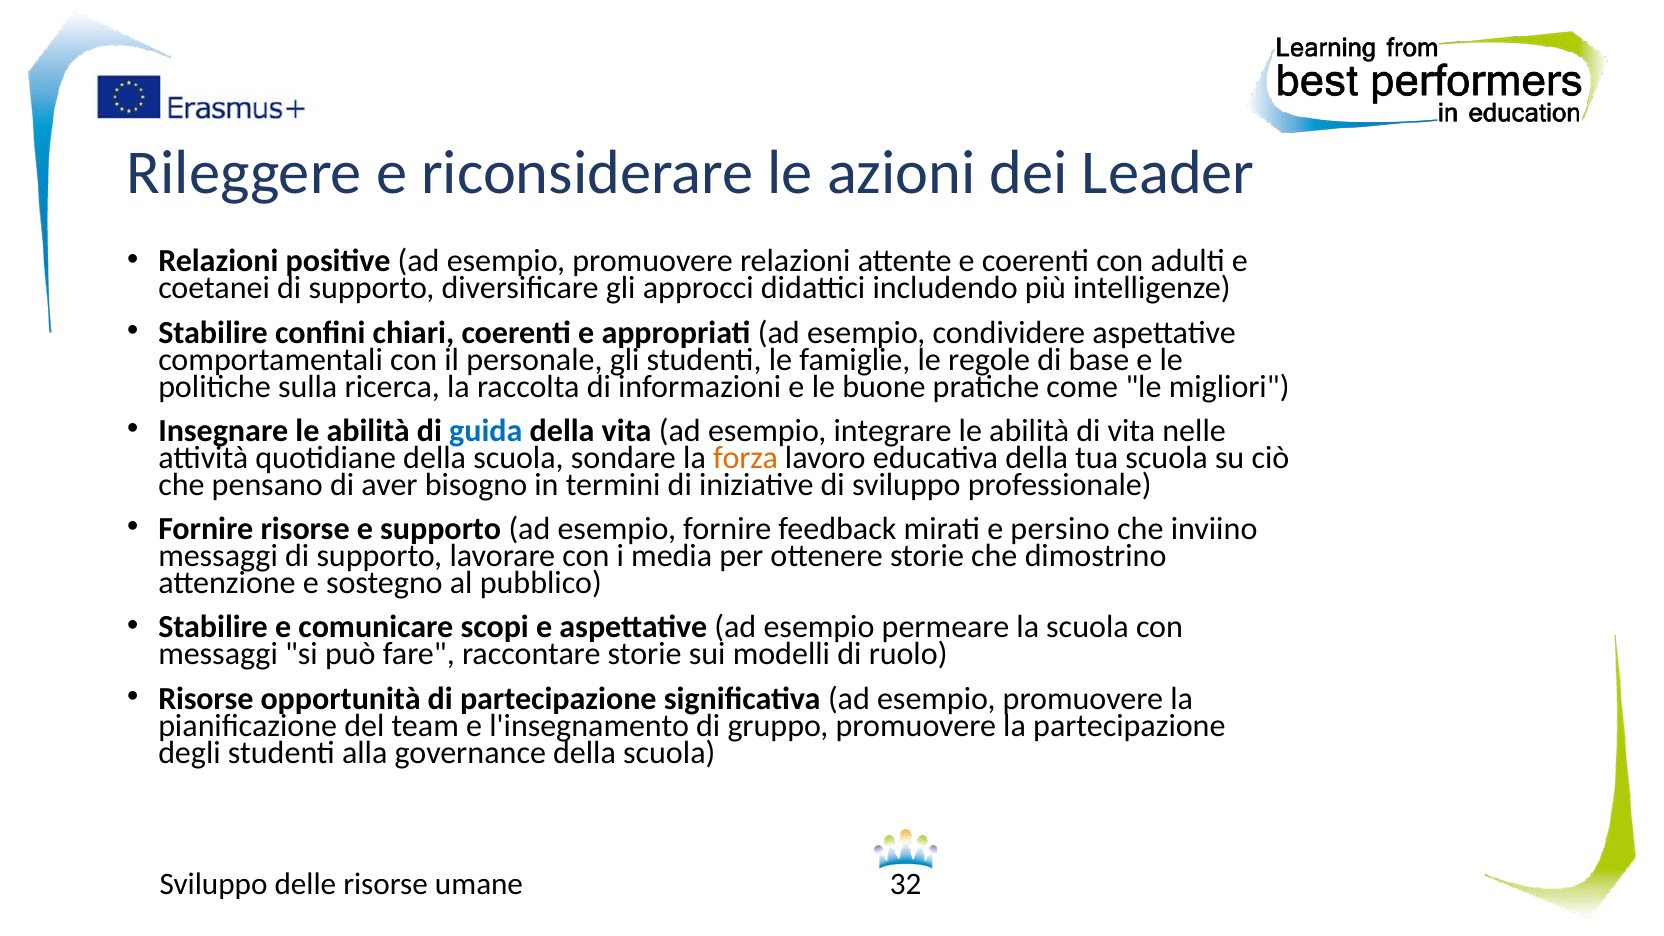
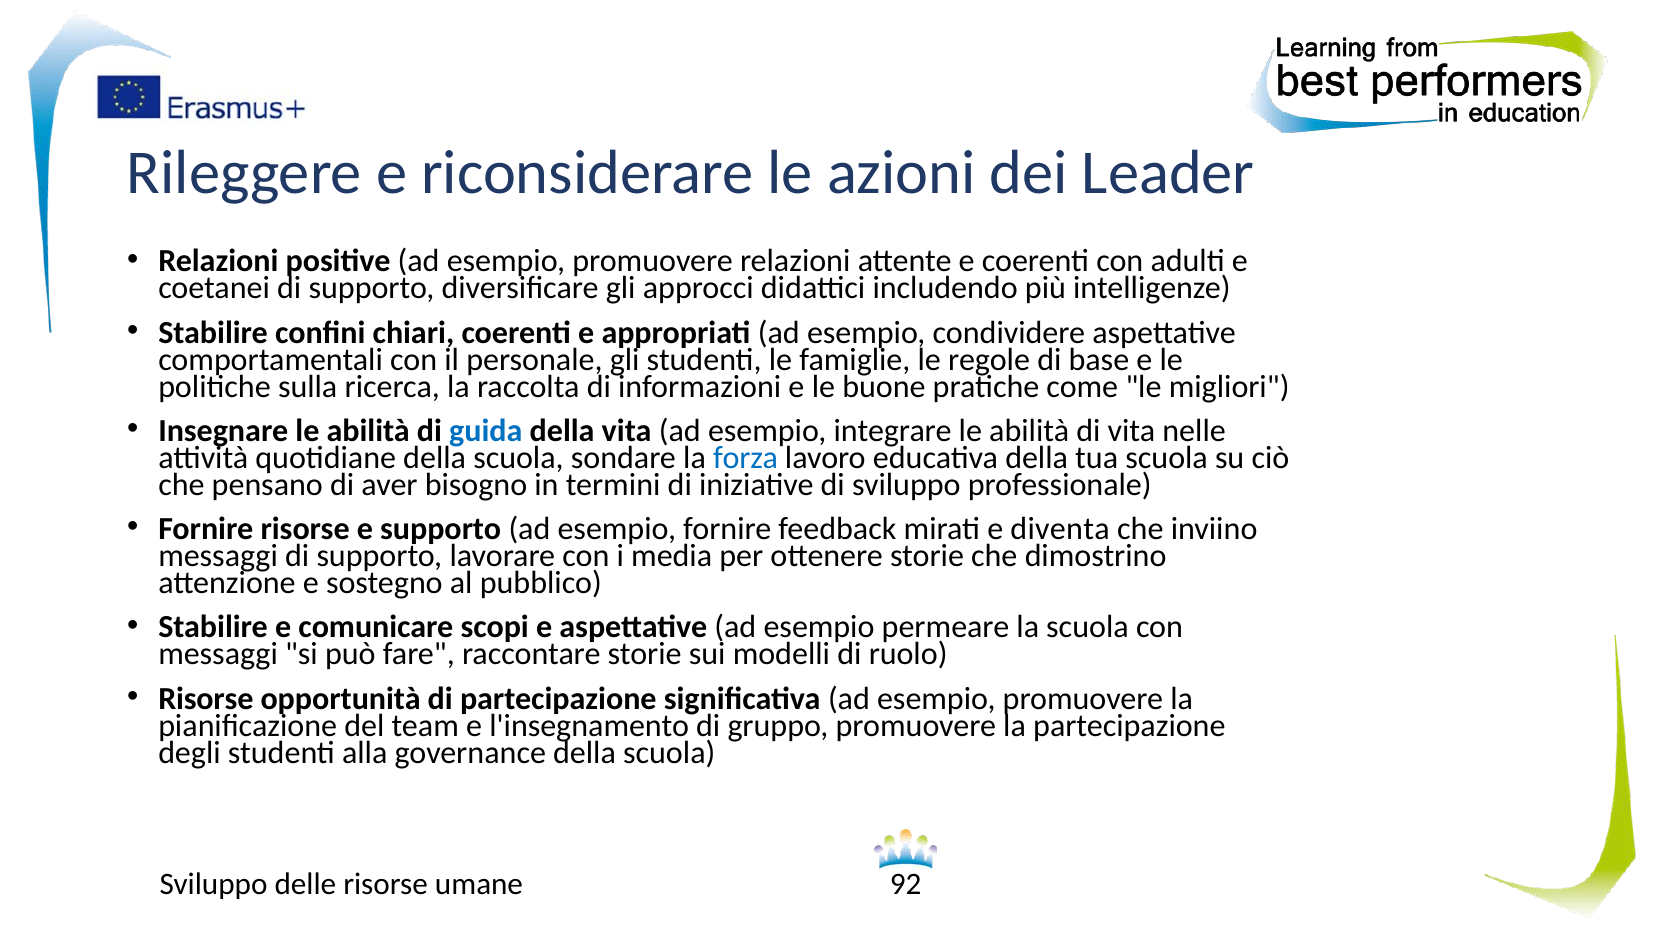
forza colour: orange -> blue
persino: persino -> diventa
32: 32 -> 92
